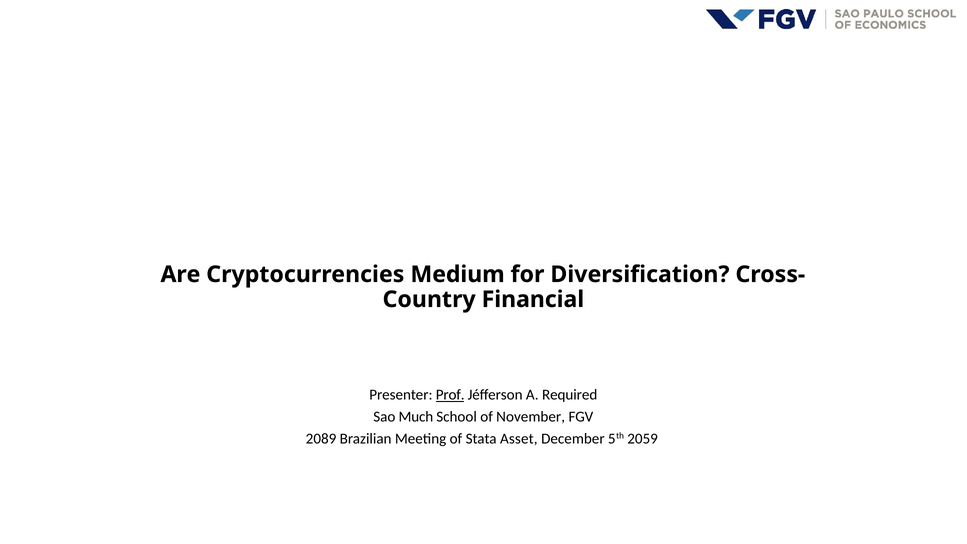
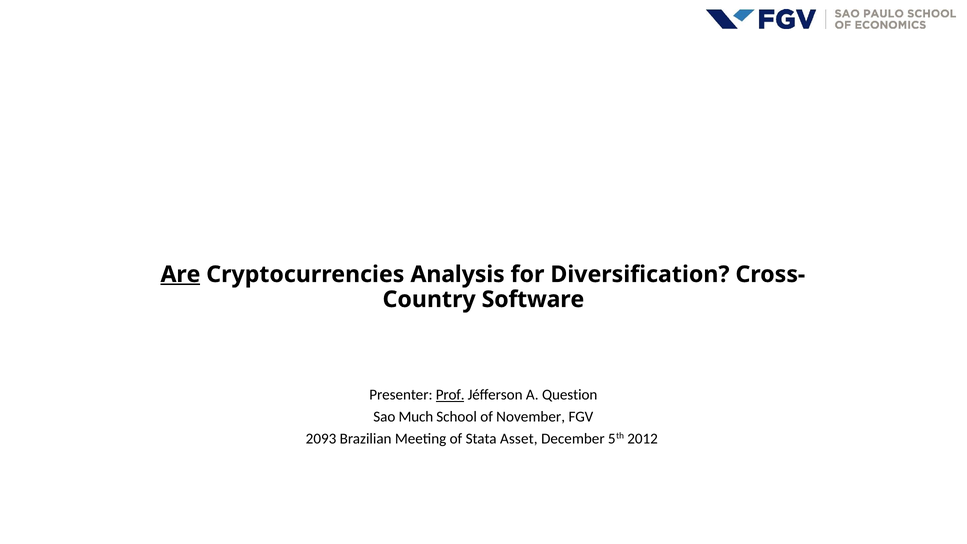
Are underline: none -> present
Medium: Medium -> Analysis
Financial: Financial -> Software
Required: Required -> Question
2089: 2089 -> 2093
2059: 2059 -> 2012
